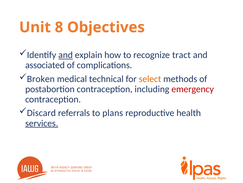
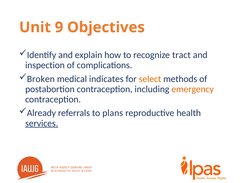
8: 8 -> 9
and at (66, 55) underline: present -> none
associated: associated -> inspection
technical: technical -> indicates
emergency colour: red -> orange
Discard: Discard -> Already
